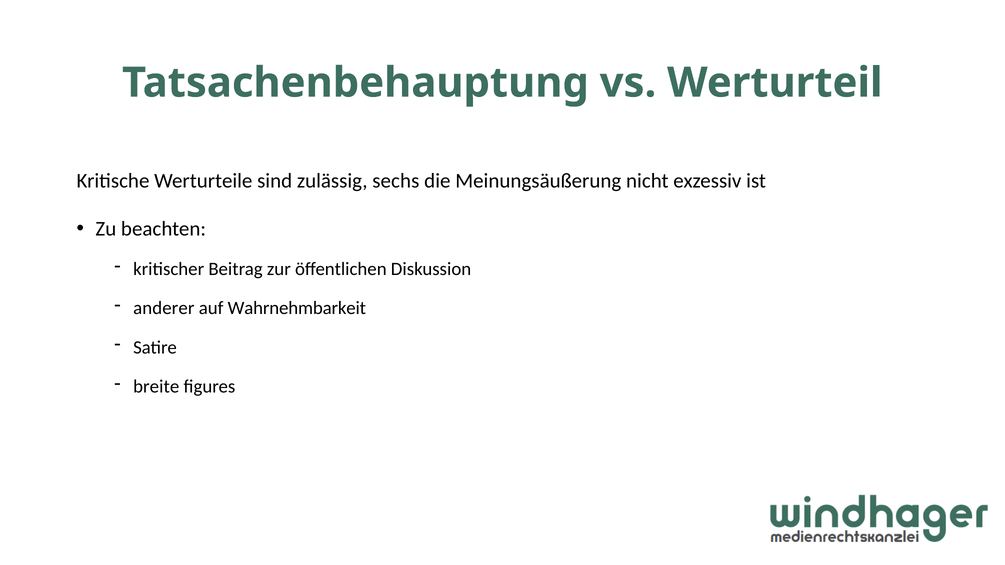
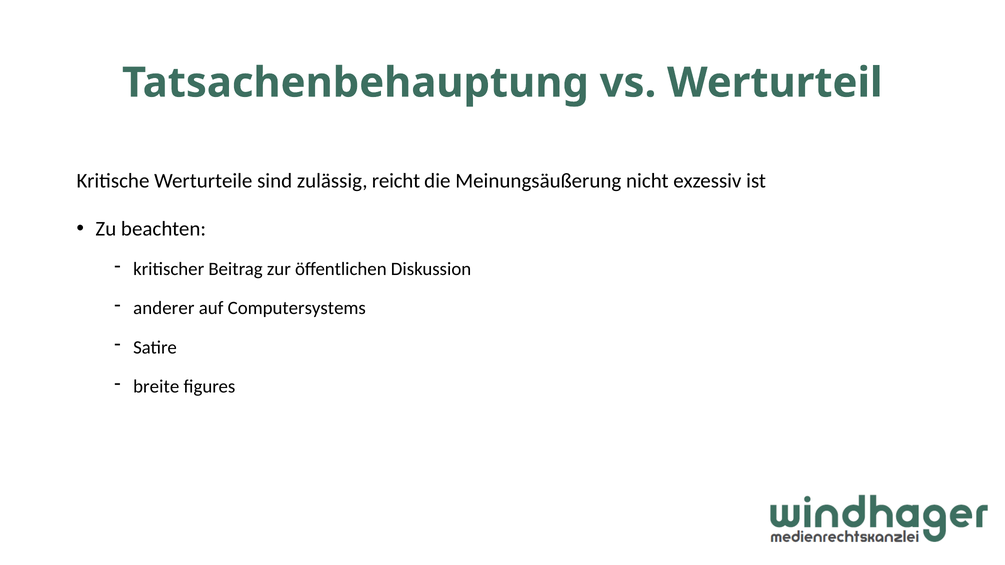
sechs: sechs -> reicht
Wahrnehmbarkeit: Wahrnehmbarkeit -> Computersystems
